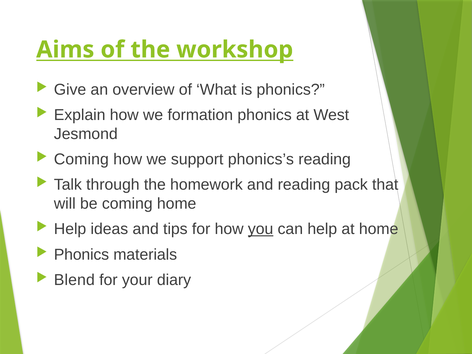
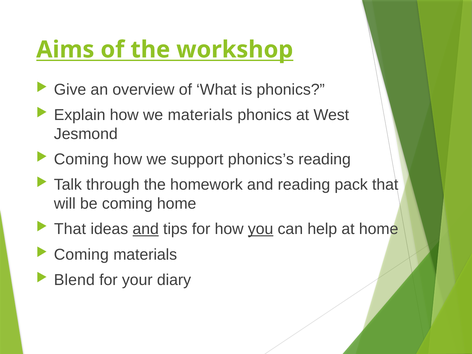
we formation: formation -> materials
Help at (70, 229): Help -> That
and at (146, 229) underline: none -> present
Phonics at (81, 254): Phonics -> Coming
